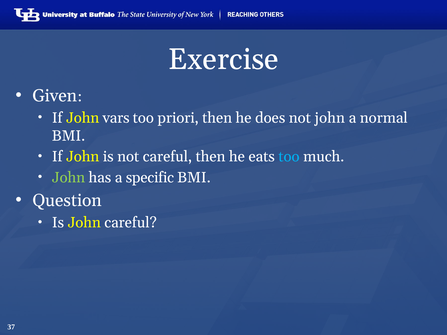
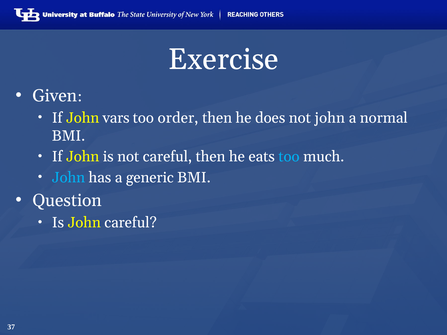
priori: priori -> order
John at (68, 178) colour: light green -> light blue
specific: specific -> generic
